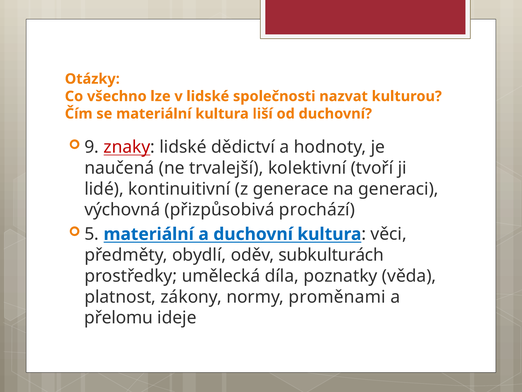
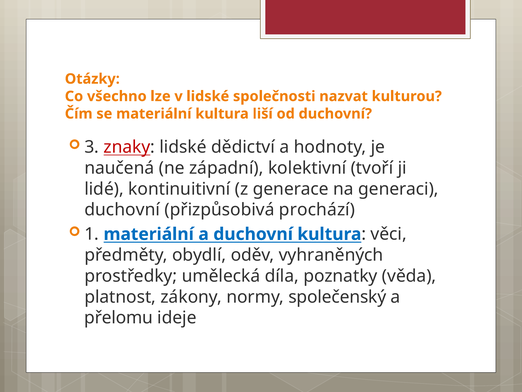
9: 9 -> 3
trvalejší: trvalejší -> západní
výchovná at (122, 210): výchovná -> duchovní
5: 5 -> 1
subkulturách: subkulturách -> vyhraněných
proměnami: proměnami -> společenský
